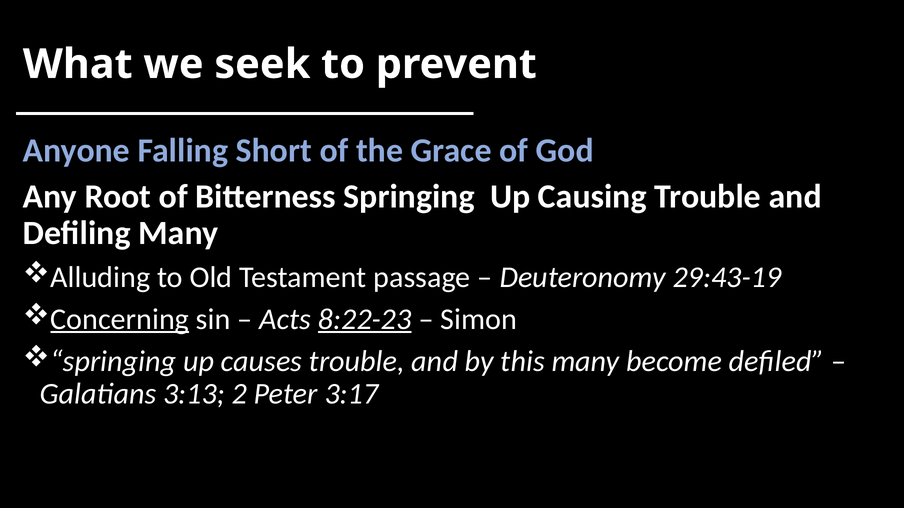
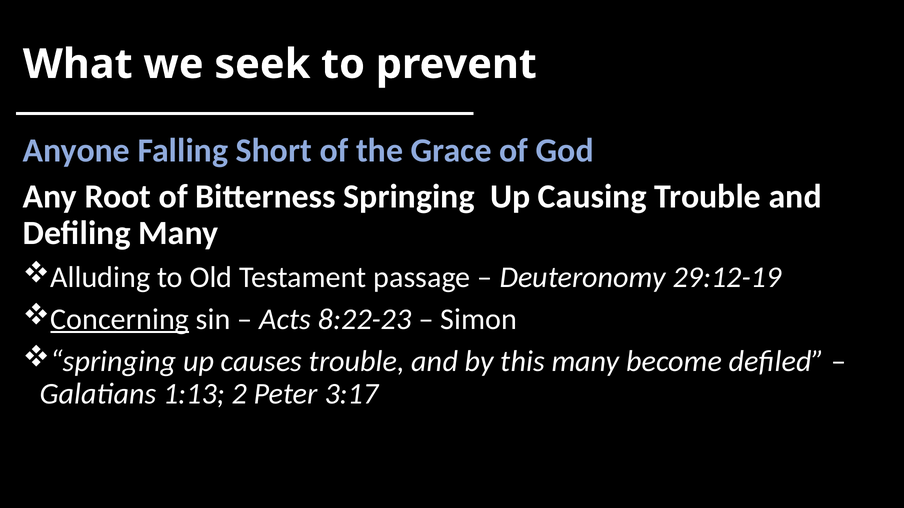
29:43-19: 29:43-19 -> 29:12-19
8:22-23 underline: present -> none
3:13: 3:13 -> 1:13
